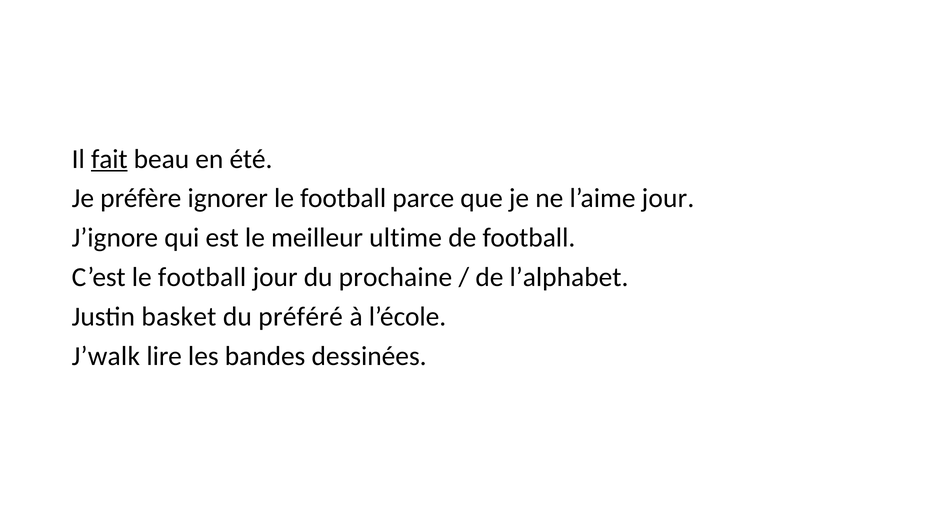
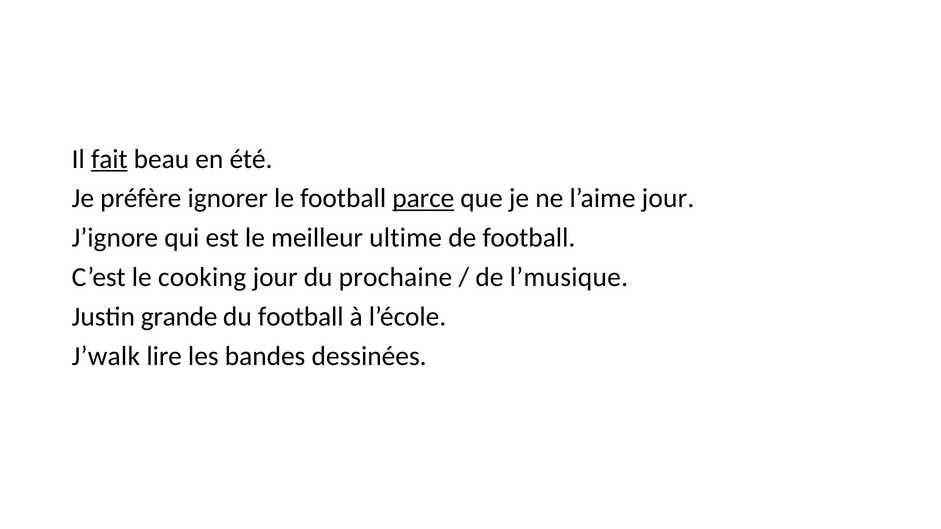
parce underline: none -> present
C’est le football: football -> cooking
l’alphabet: l’alphabet -> l’musique
basket: basket -> grande
du préféré: préféré -> football
